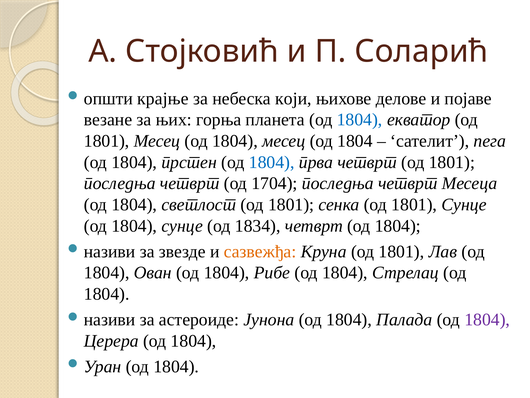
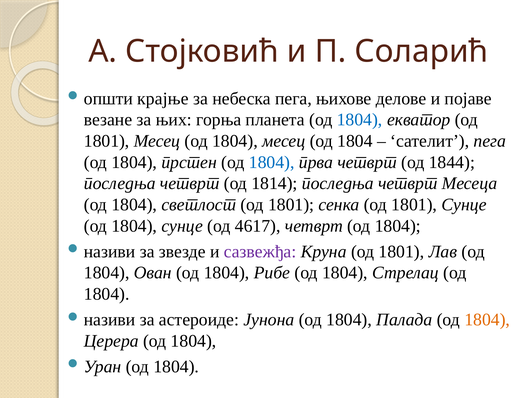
небеска који: који -> пега
четврт од 1801: 1801 -> 1844
1704: 1704 -> 1814
1834: 1834 -> 4617
сазвежђа colour: orange -> purple
1804 at (487, 319) colour: purple -> orange
